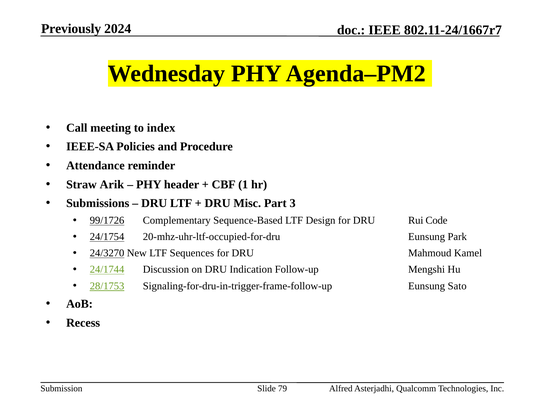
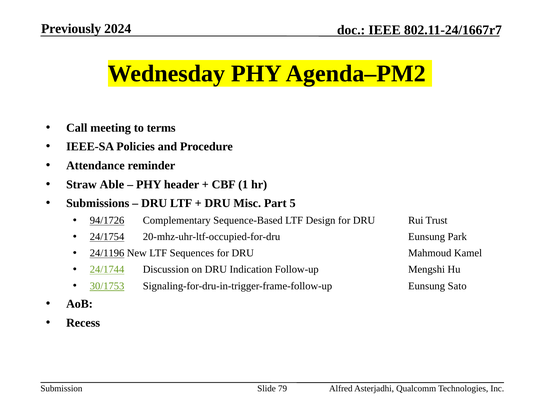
index: index -> terms
Arik: Arik -> Able
3: 3 -> 5
99/1726: 99/1726 -> 94/1726
Code: Code -> Trust
24/3270: 24/3270 -> 24/1196
28/1753: 28/1753 -> 30/1753
